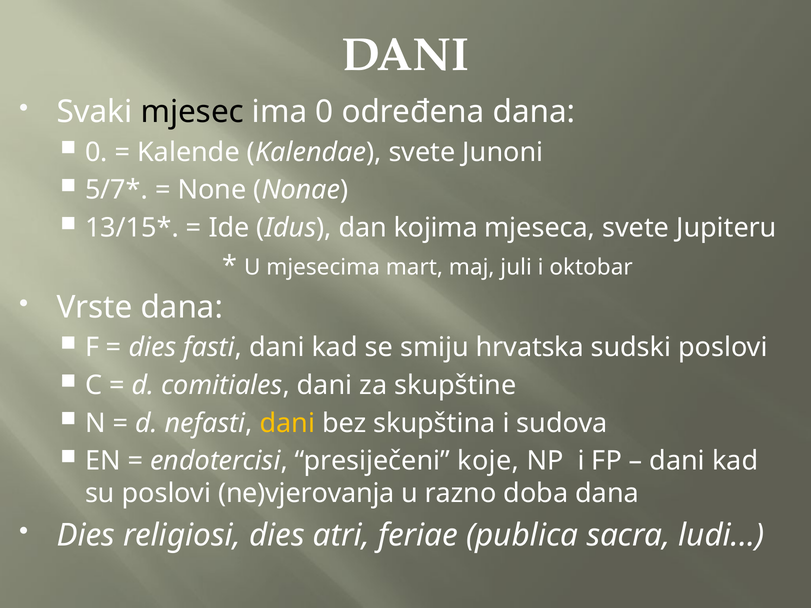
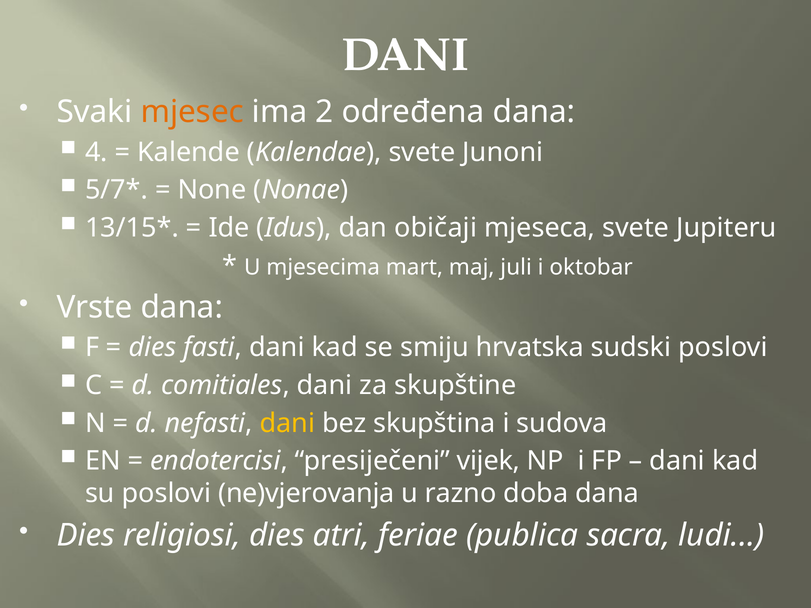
mjesec colour: black -> orange
ima 0: 0 -> 2
0 at (96, 152): 0 -> 4
kojima: kojima -> običaji
koje: koje -> vijek
